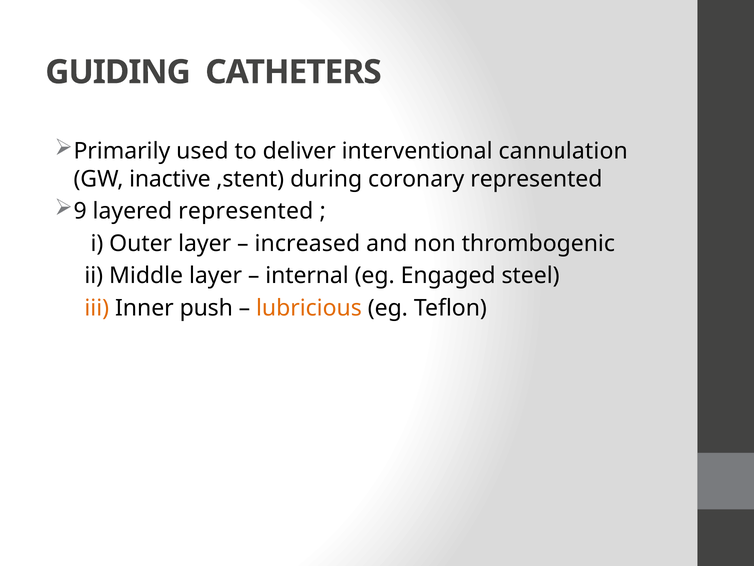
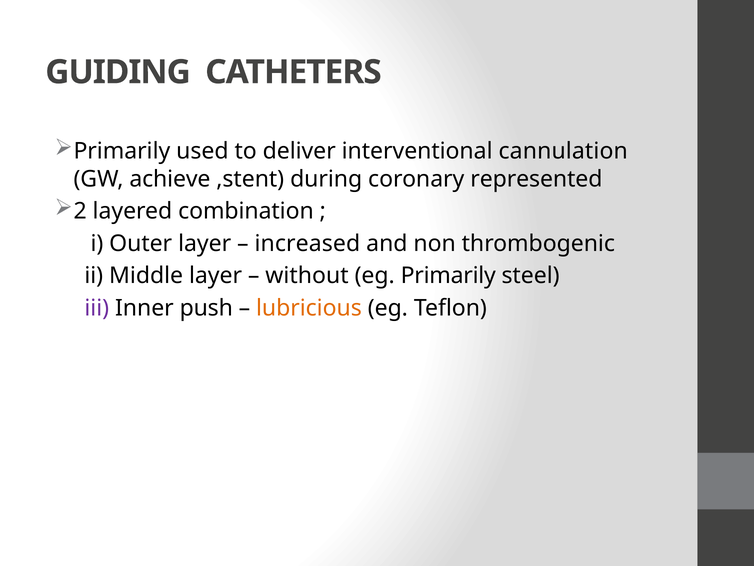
inactive: inactive -> achieve
9: 9 -> 2
layered represented: represented -> combination
internal: internal -> without
eg Engaged: Engaged -> Primarily
iii colour: orange -> purple
